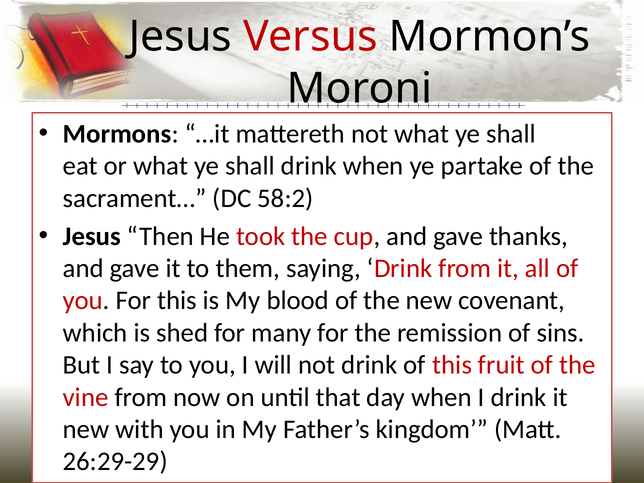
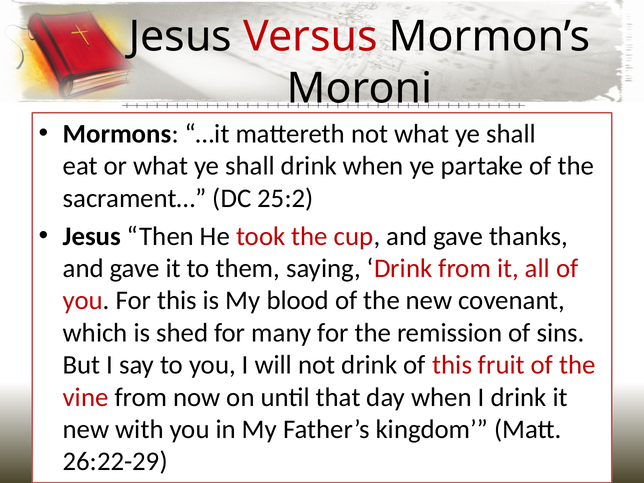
58:2: 58:2 -> 25:2
26:29-29: 26:29-29 -> 26:22-29
